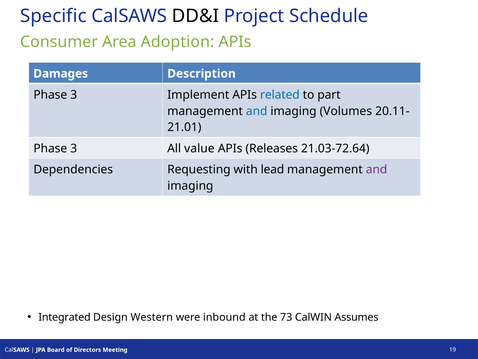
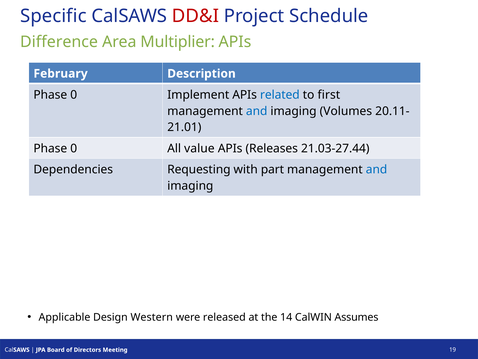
DD&I colour: black -> red
Consumer: Consumer -> Difference
Adoption: Adoption -> Multiplier
Damages: Damages -> February
3 at (74, 95): 3 -> 0
part: part -> first
3 at (74, 148): 3 -> 0
21.03-72.64: 21.03-72.64 -> 21.03-27.44
lead: lead -> part
and at (377, 169) colour: purple -> blue
Integrated: Integrated -> Applicable
inbound: inbound -> released
73: 73 -> 14
